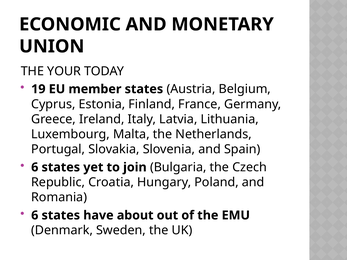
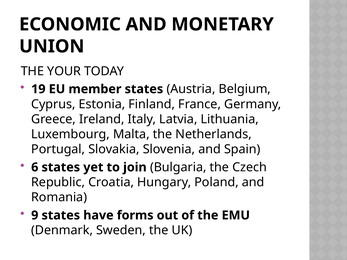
6 at (35, 216): 6 -> 9
about: about -> forms
